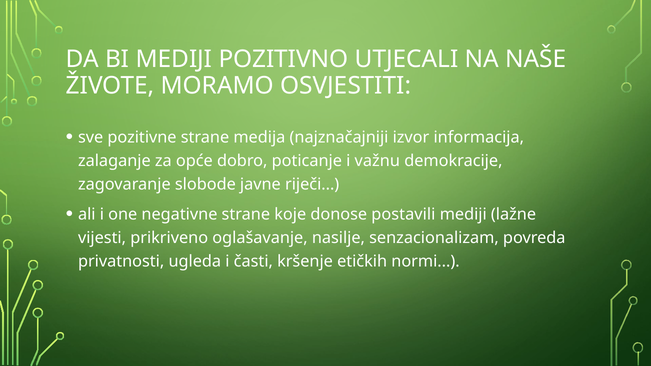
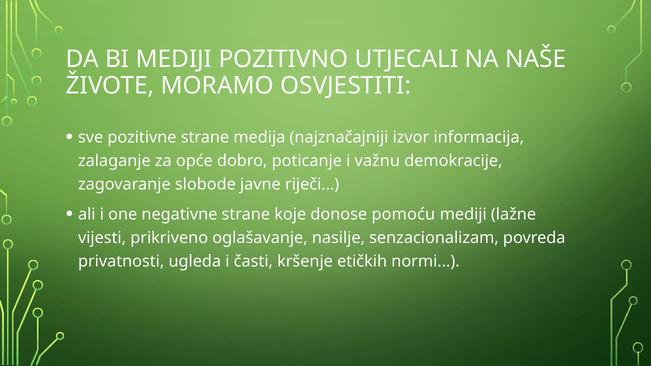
postavili: postavili -> pomoću
